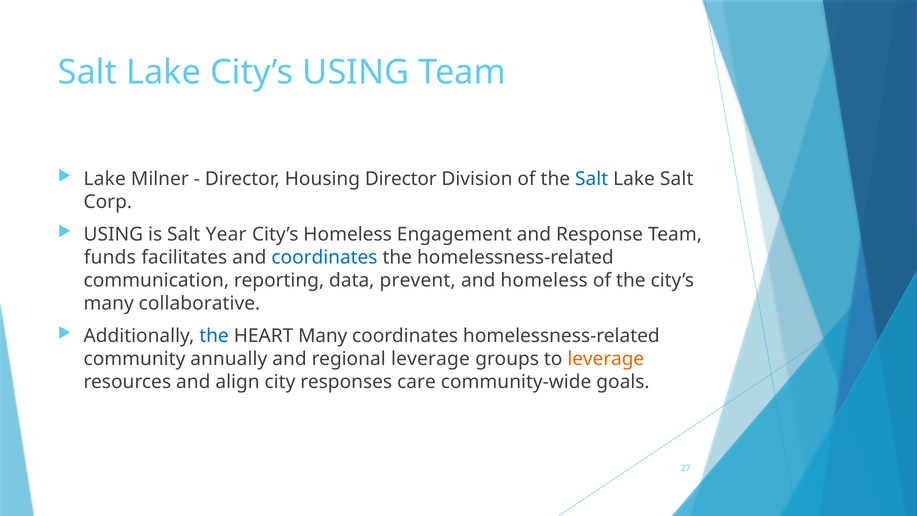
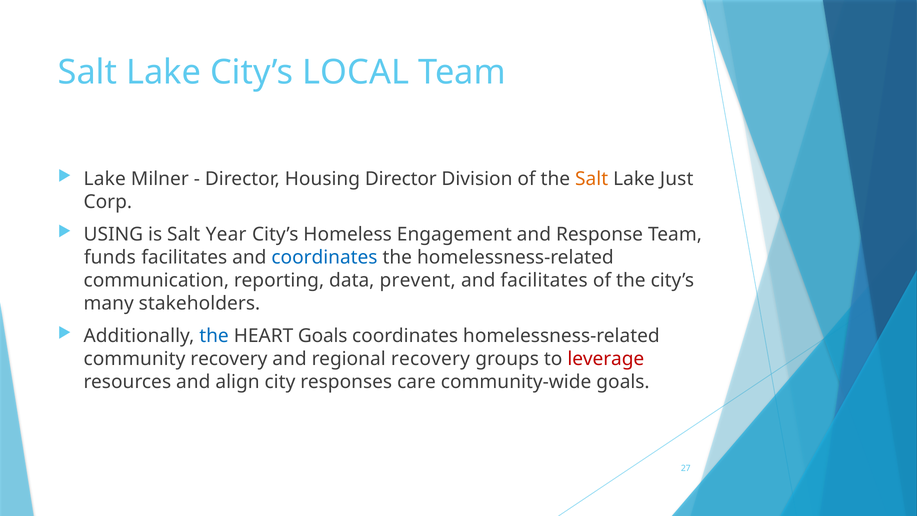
City’s USING: USING -> LOCAL
Salt at (592, 179) colour: blue -> orange
Lake Salt: Salt -> Just
and homeless: homeless -> facilitates
collaborative: collaborative -> stakeholders
HEART Many: Many -> Goals
community annually: annually -> recovery
regional leverage: leverage -> recovery
leverage at (606, 359) colour: orange -> red
